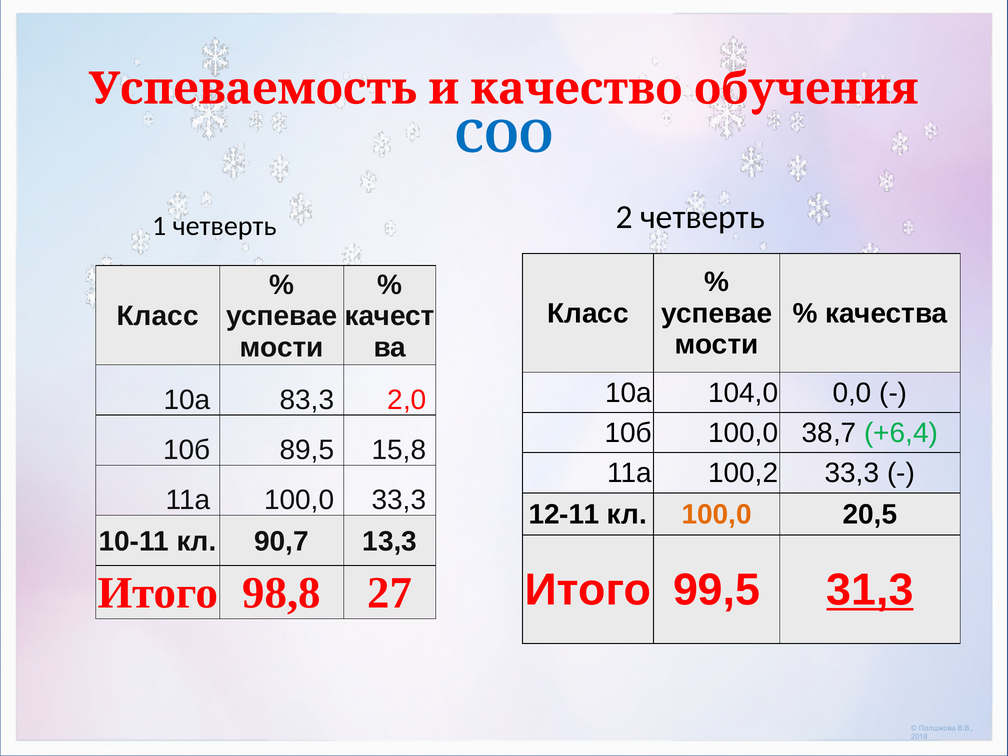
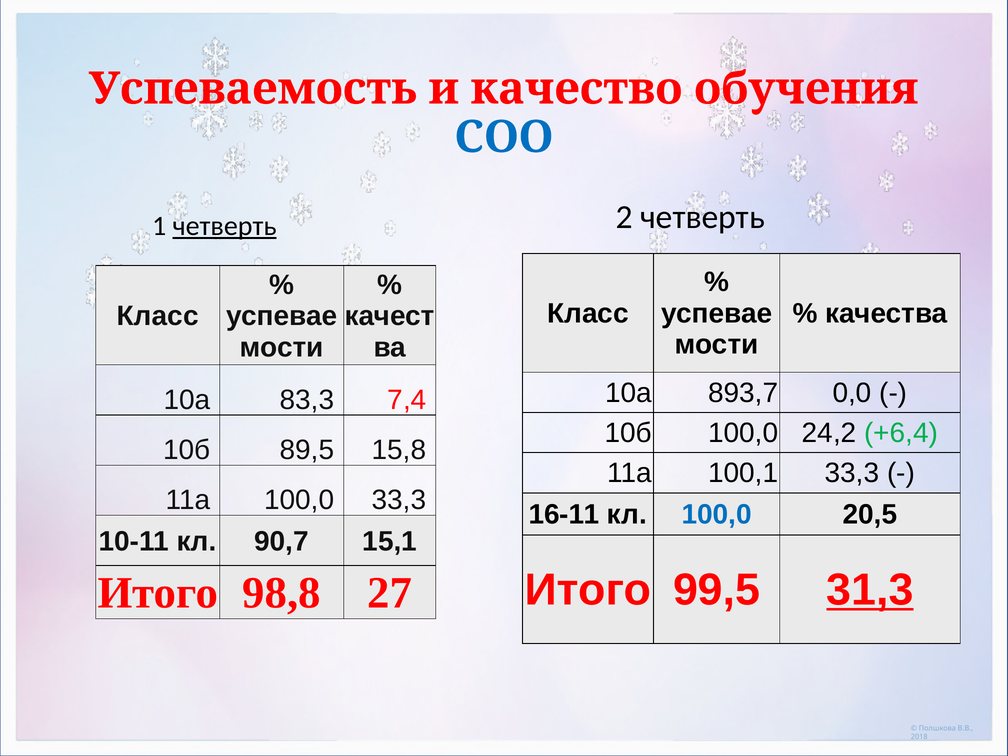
четверть at (225, 226) underline: none -> present
104,0: 104,0 -> 893,7
2,0: 2,0 -> 7,4
38,7: 38,7 -> 24,2
100,2: 100,2 -> 100,1
12-11: 12-11 -> 16-11
100,0 at (717, 514) colour: orange -> blue
13,3: 13,3 -> 15,1
